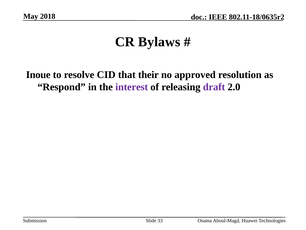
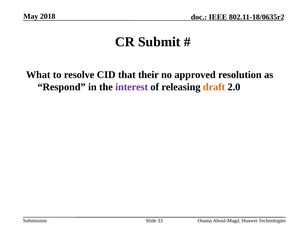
Bylaws: Bylaws -> Submit
Inoue: Inoue -> What
draft colour: purple -> orange
